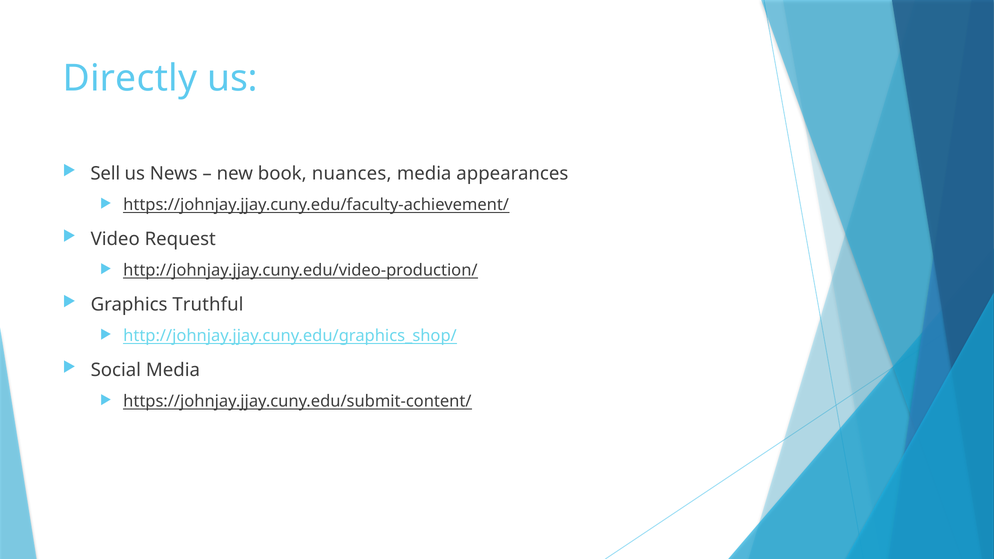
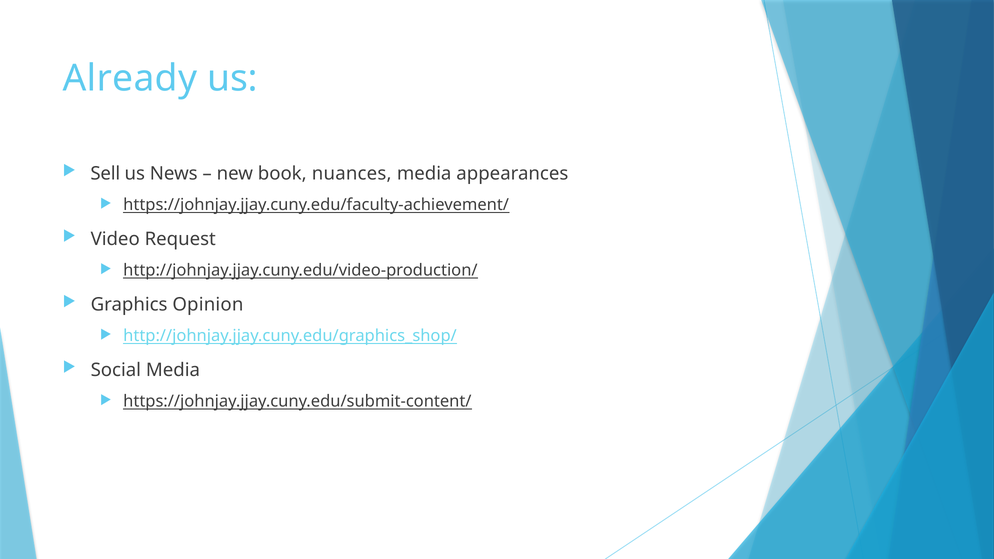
Directly: Directly -> Already
Truthful: Truthful -> Opinion
